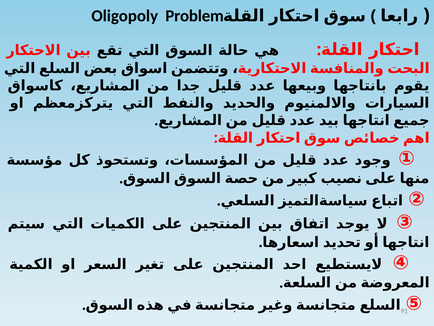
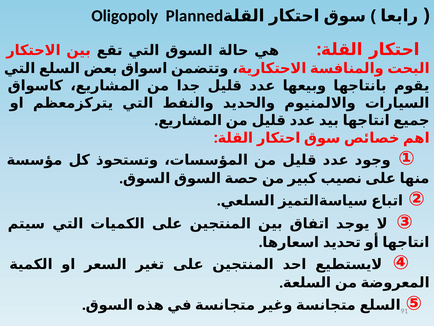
Problem: Problem -> Planned
